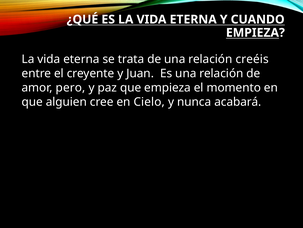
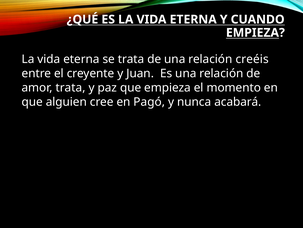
amor pero: pero -> trata
Cielo: Cielo -> Pagó
